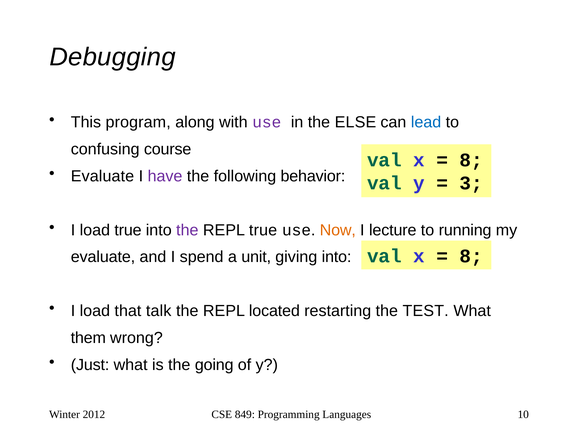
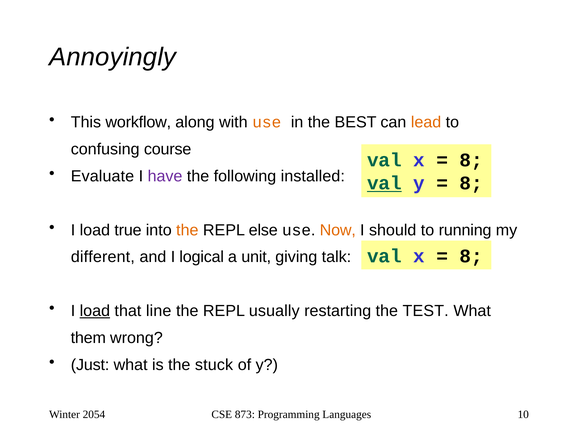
Debugging: Debugging -> Annoyingly
program: program -> workflow
use at (267, 122) colour: purple -> orange
ELSE: ELSE -> BEST
lead colour: blue -> orange
behavior: behavior -> installed
val at (384, 183) underline: none -> present
3 at (471, 183): 3 -> 8
the at (187, 230) colour: purple -> orange
REPL true: true -> else
lecture: lecture -> should
evaluate at (103, 257): evaluate -> different
spend: spend -> logical
giving into: into -> talk
load at (95, 311) underline: none -> present
talk: talk -> line
located: located -> usually
going: going -> stuck
2012: 2012 -> 2054
849: 849 -> 873
